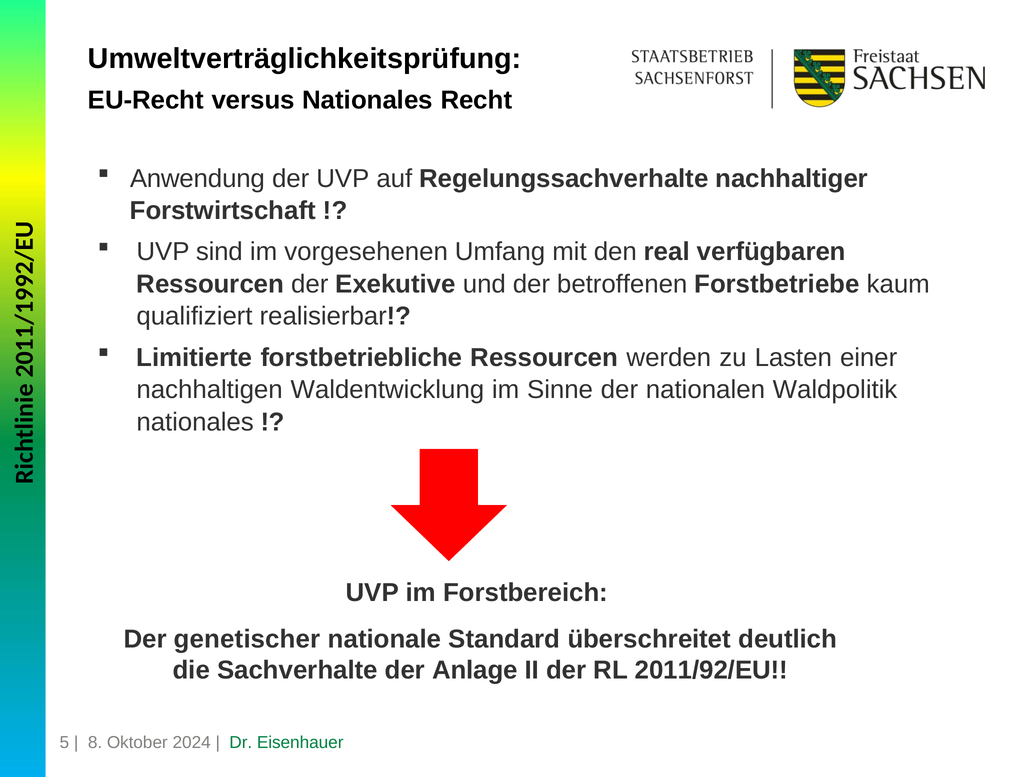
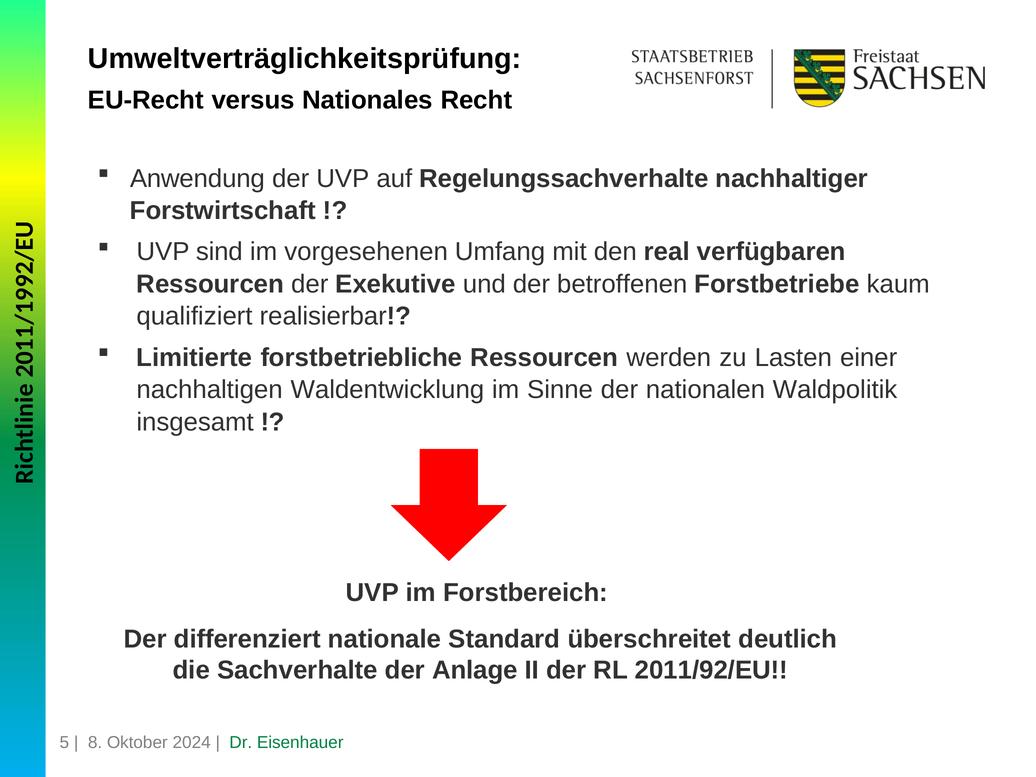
nationales at (195, 422): nationales -> insgesamt
genetischer: genetischer -> differenziert
